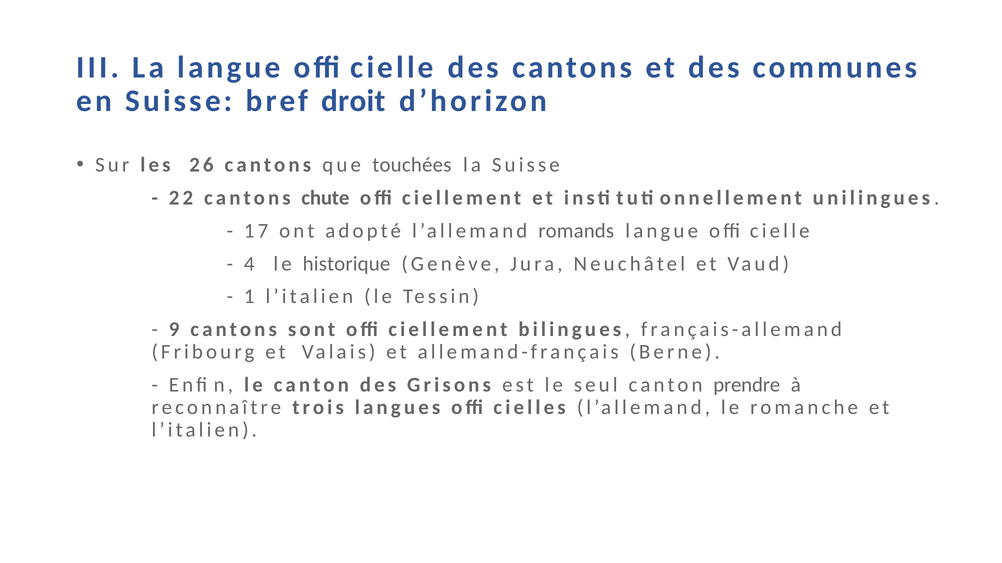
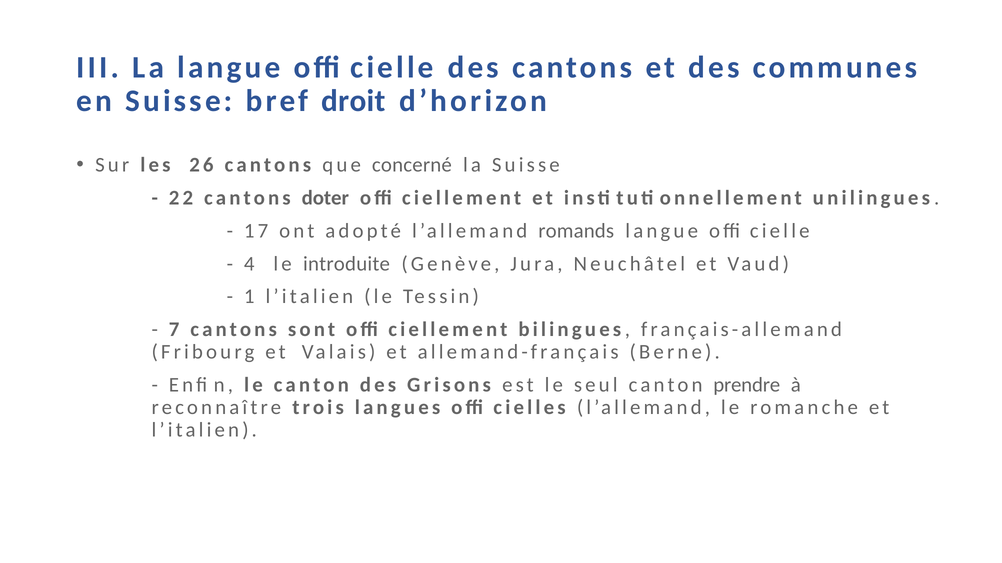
touchées: touchées -> concerné
chute: chute -> doter
historique: historique -> introduite
9: 9 -> 7
